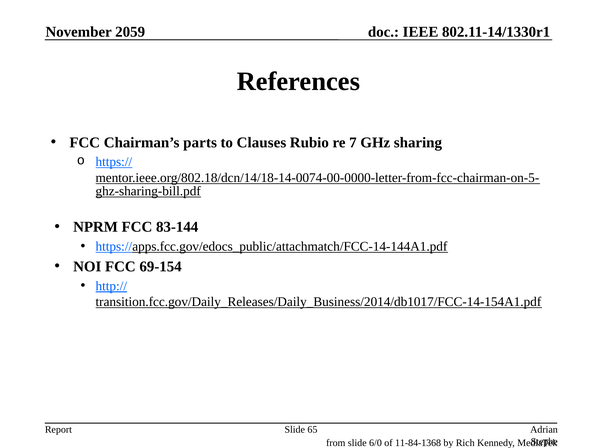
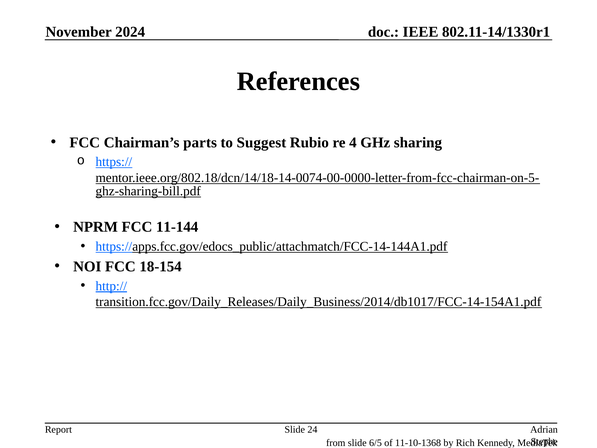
2059: 2059 -> 2024
Clauses: Clauses -> Suggest
7: 7 -> 4
83-144: 83-144 -> 11-144
69-154: 69-154 -> 18-154
65: 65 -> 24
6/0: 6/0 -> 6/5
11-84-1368: 11-84-1368 -> 11-10-1368
